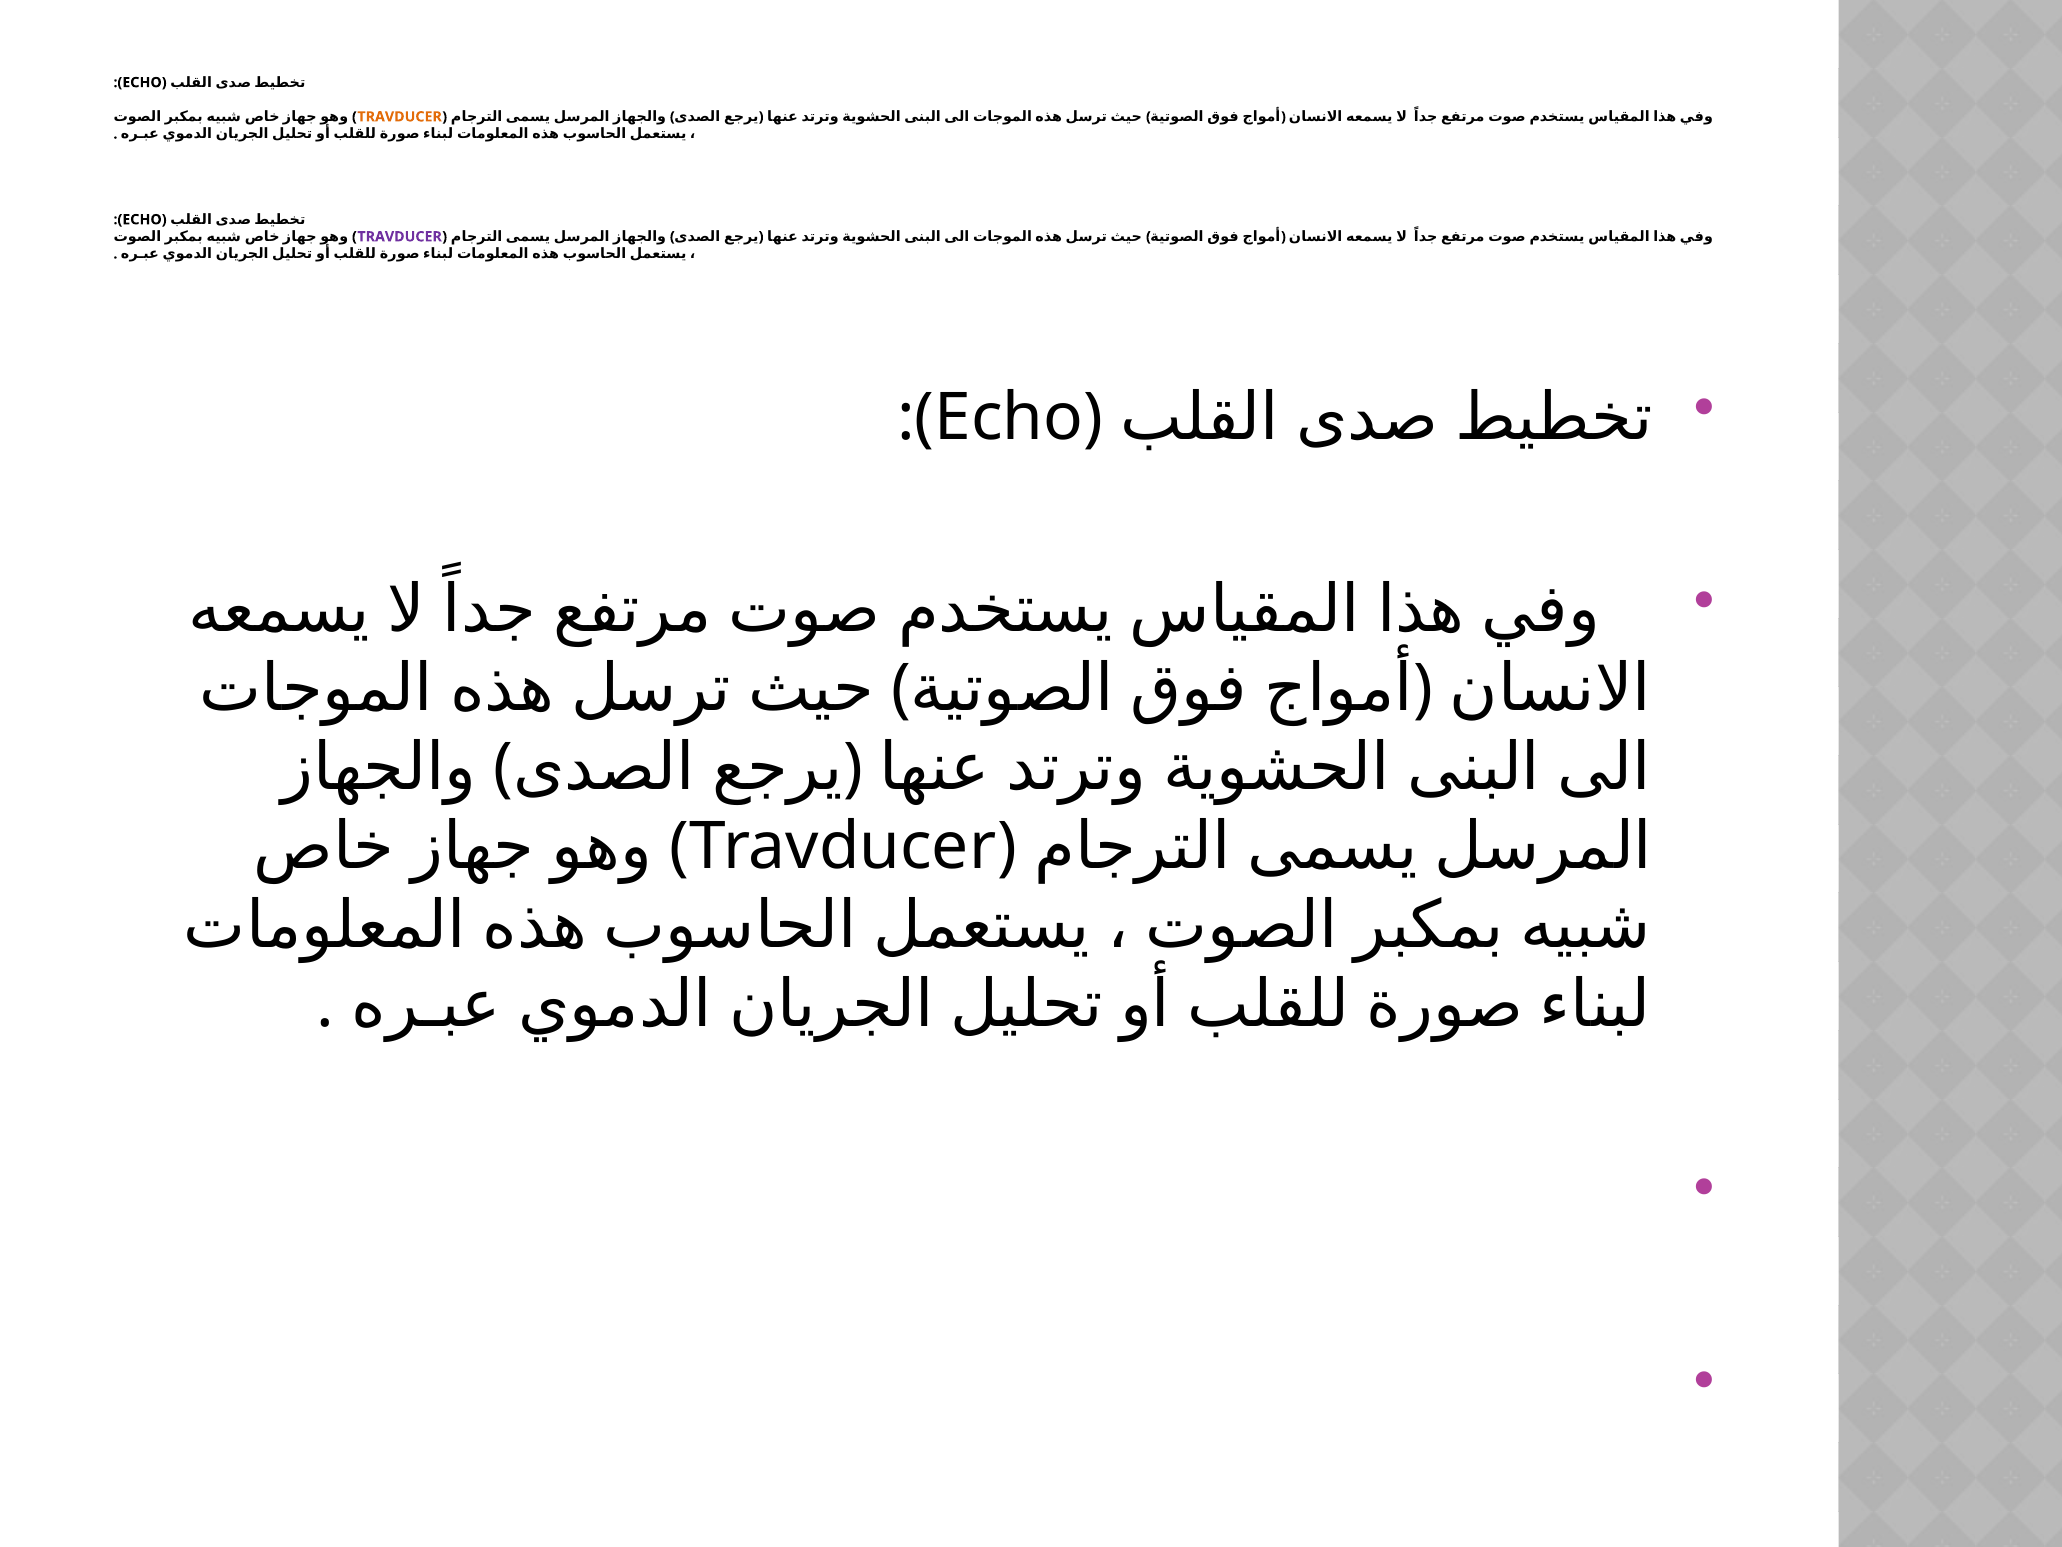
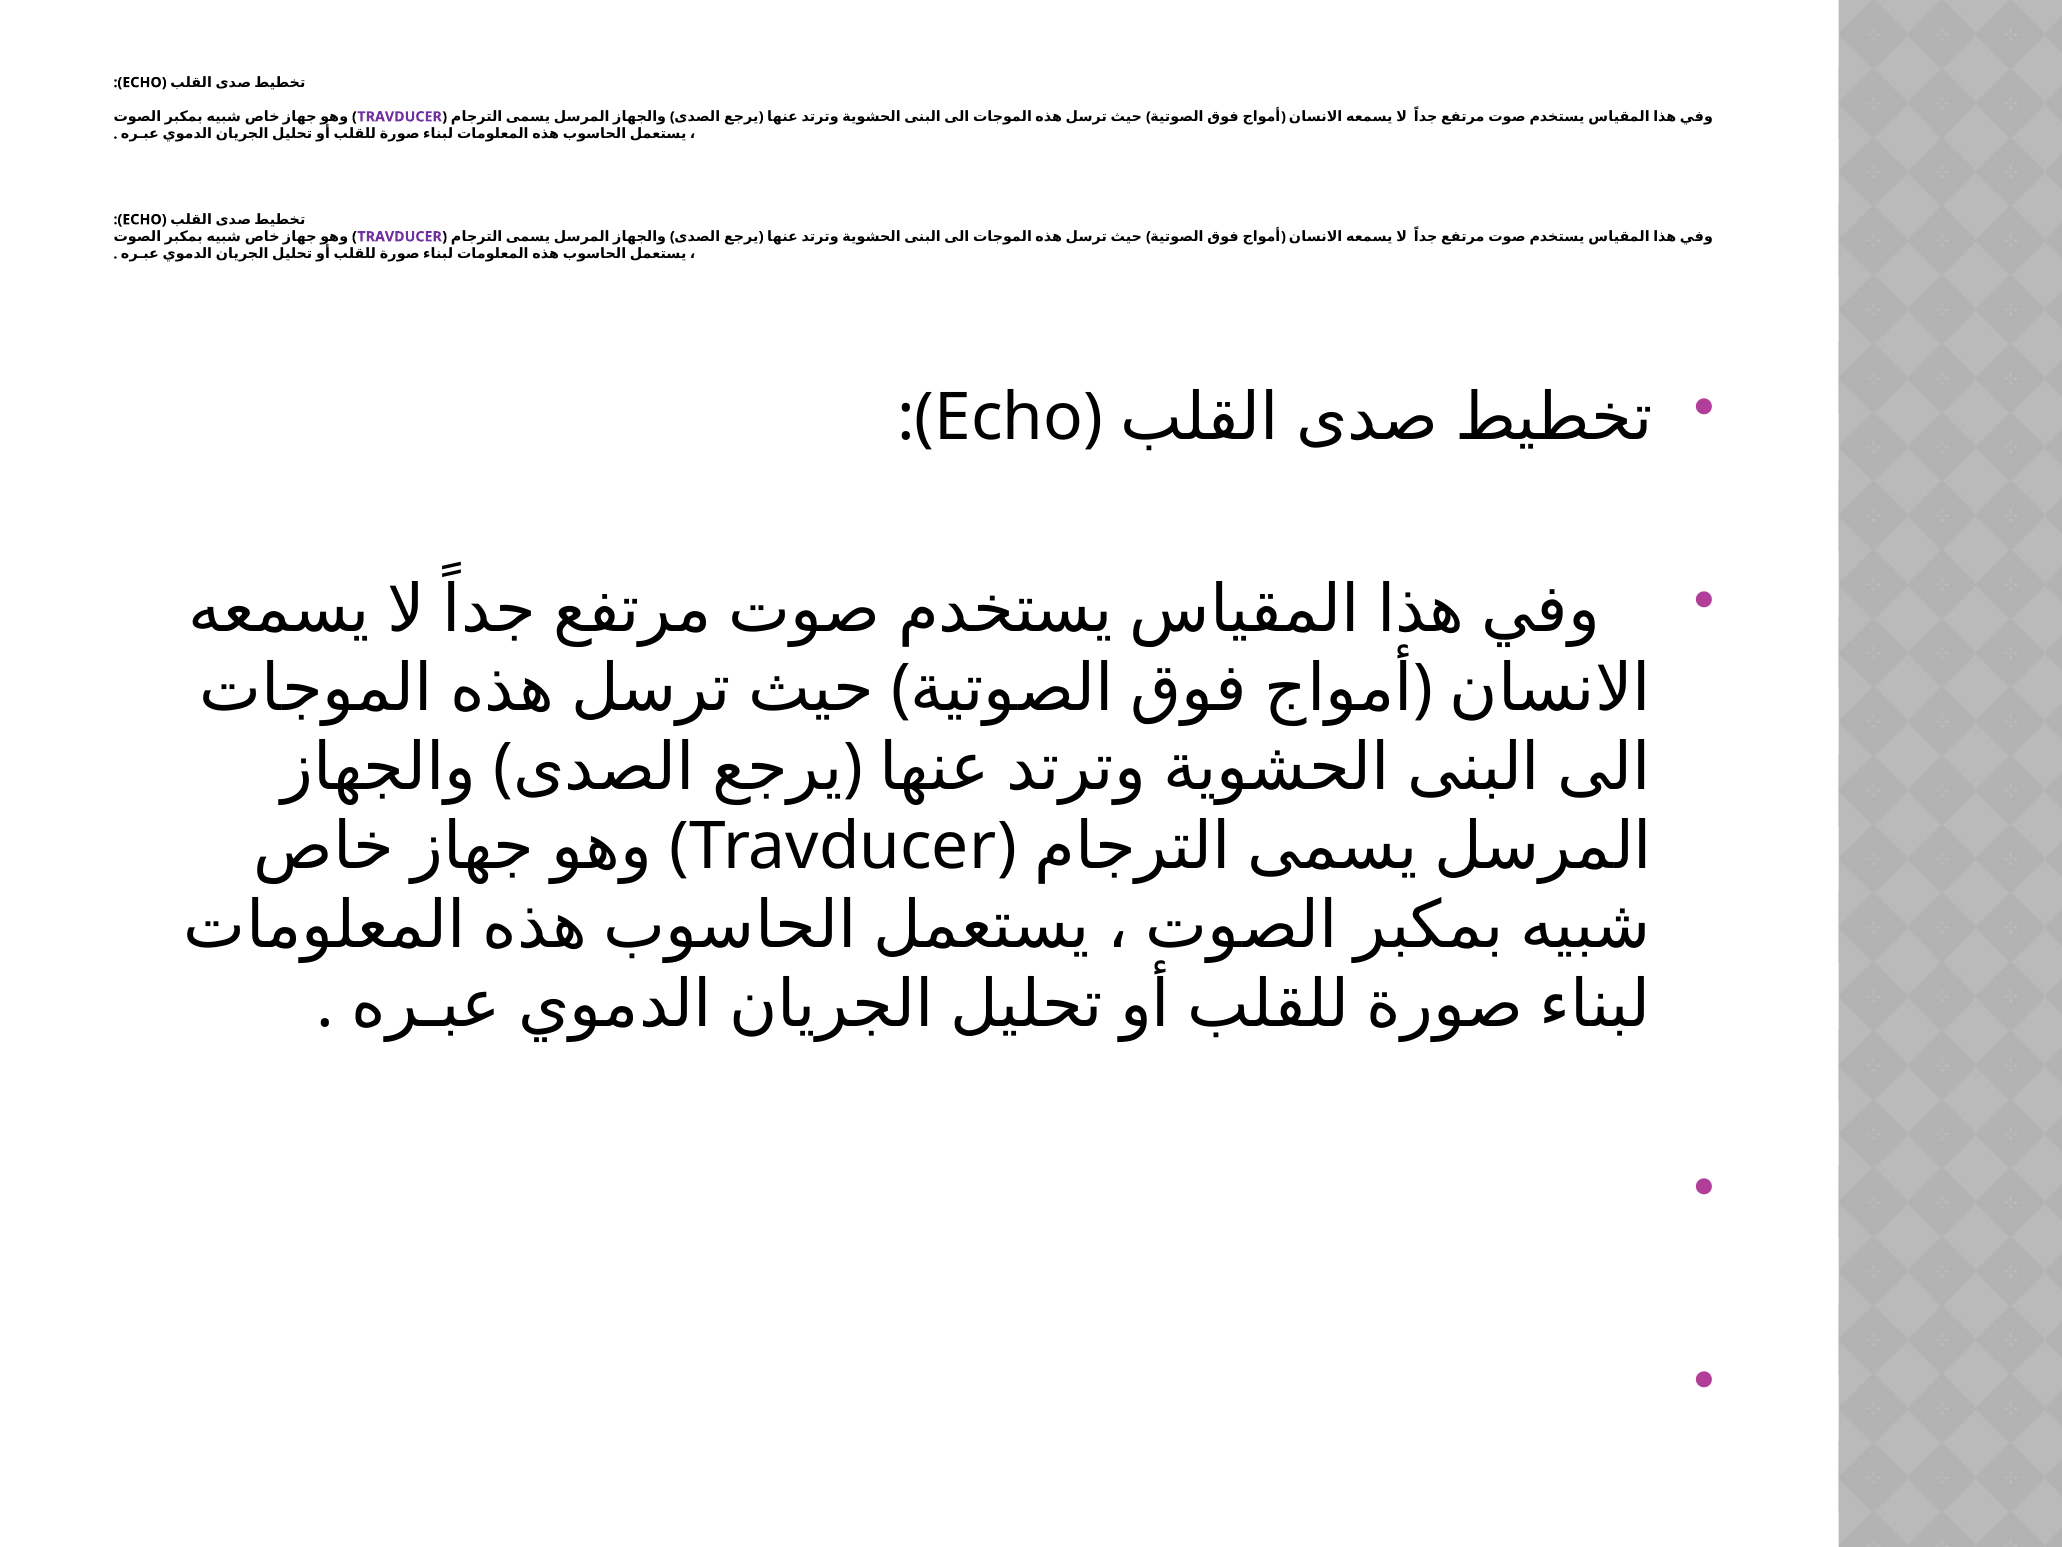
TRAVDUCER at (400, 117) colour: orange -> purple
